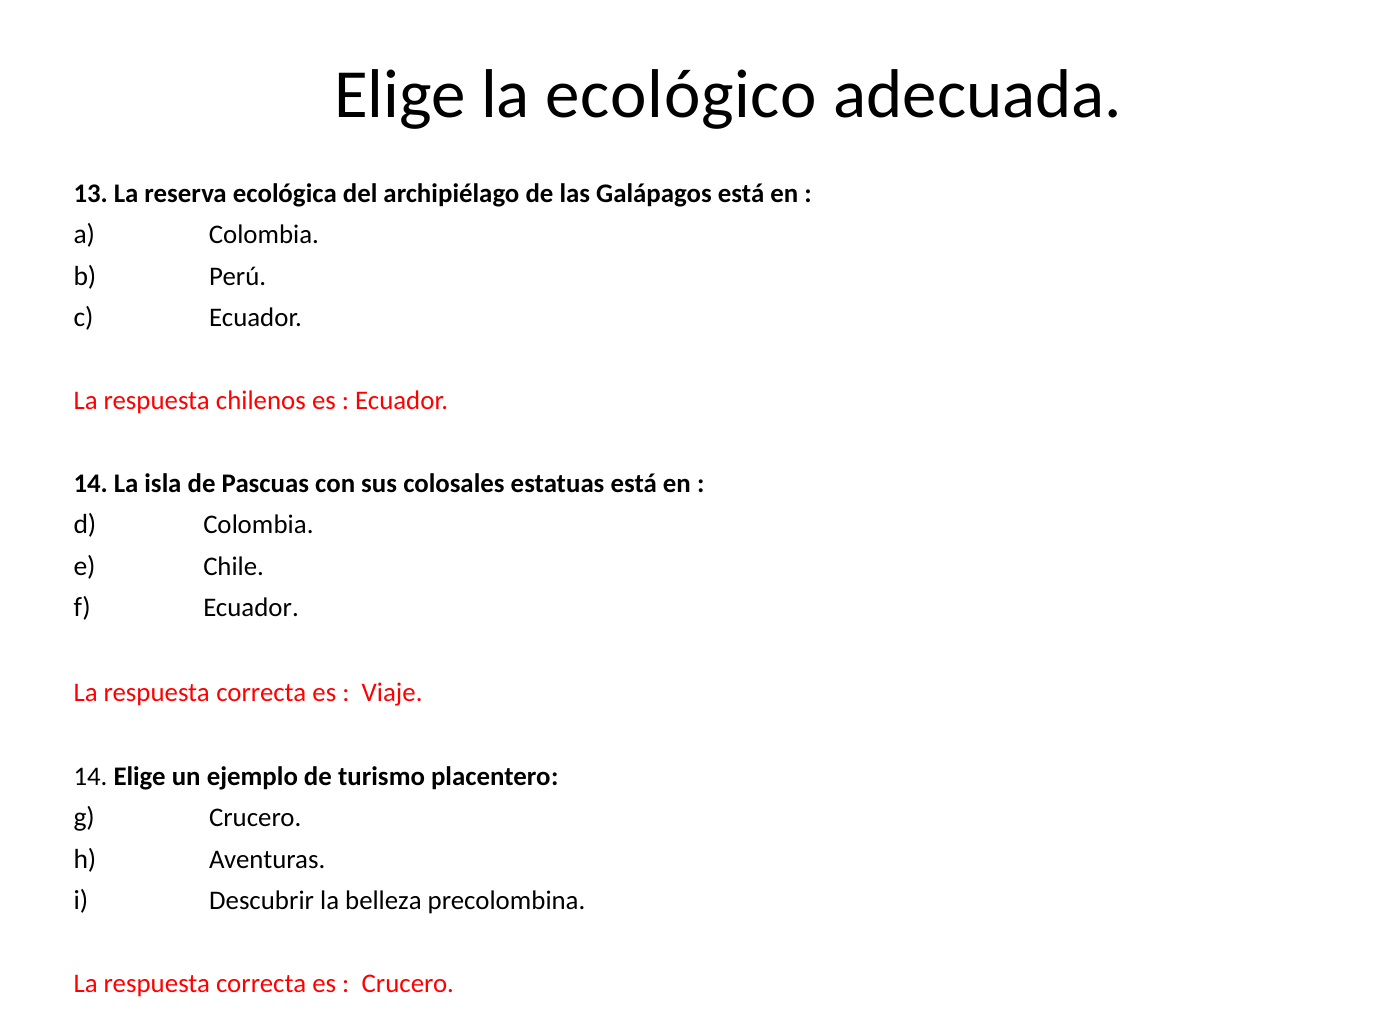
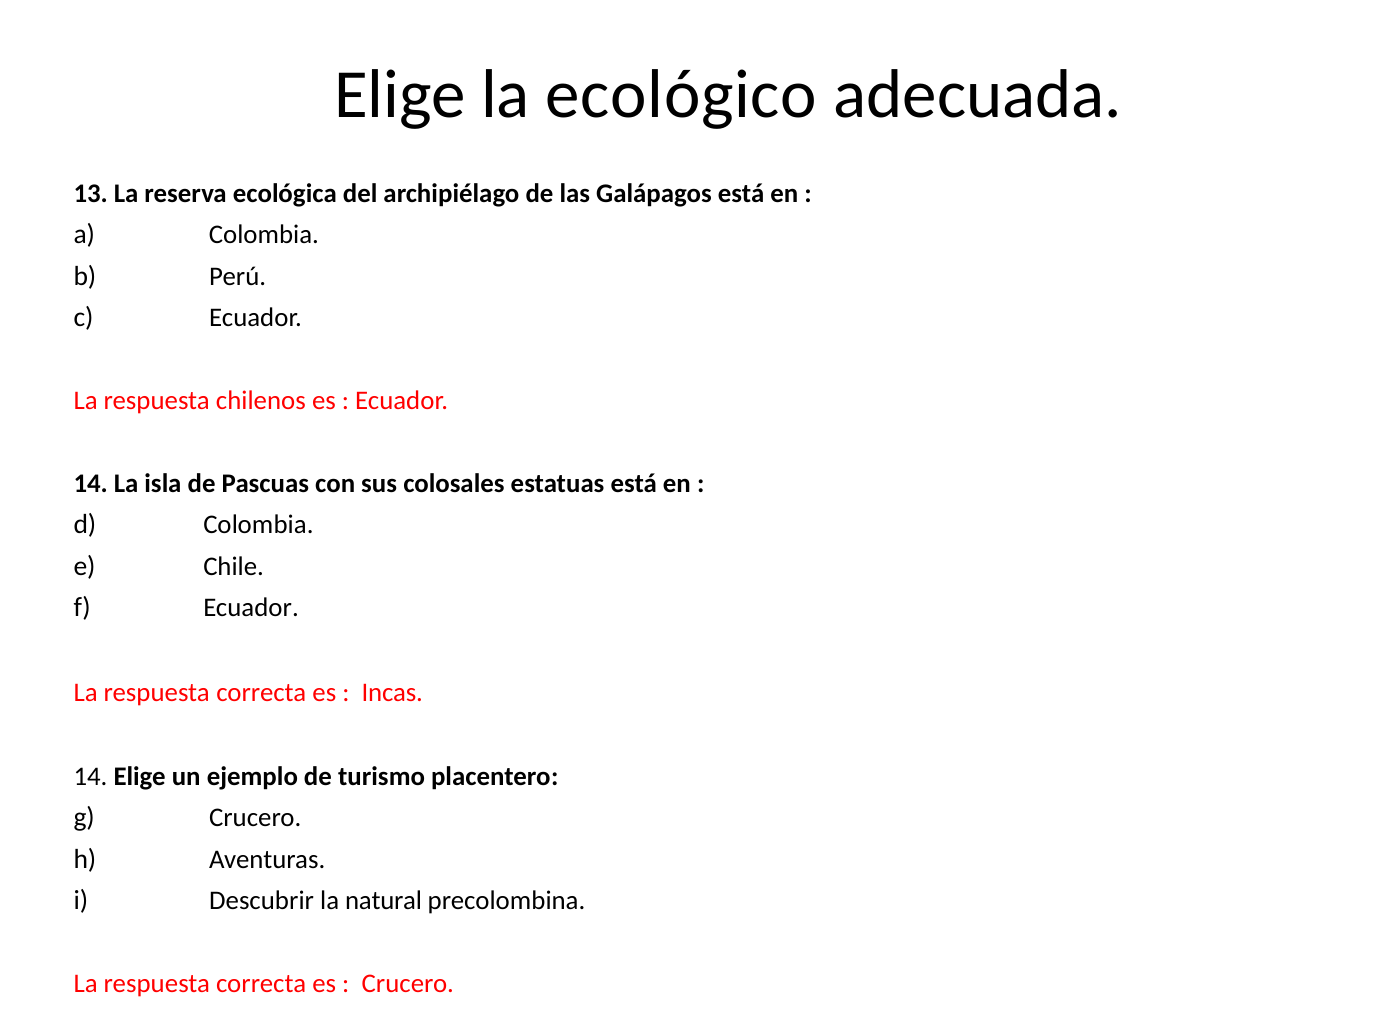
Viaje: Viaje -> Incas
belleza: belleza -> natural
